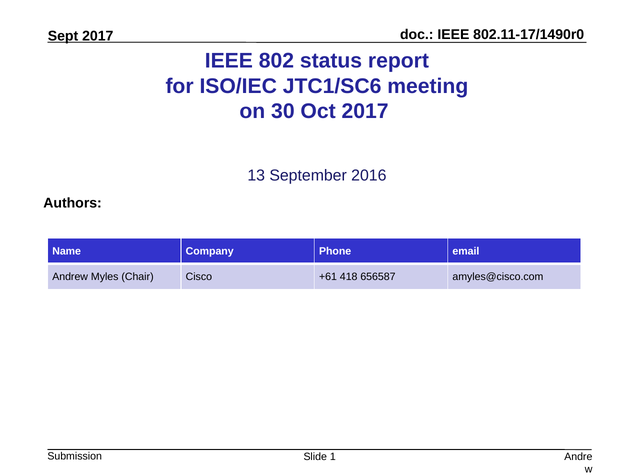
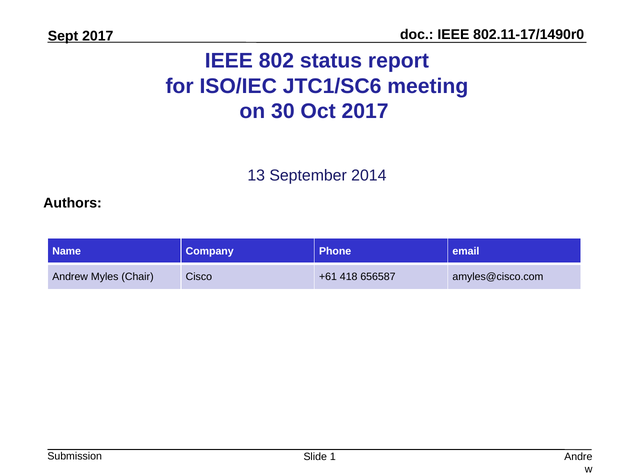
2016: 2016 -> 2014
